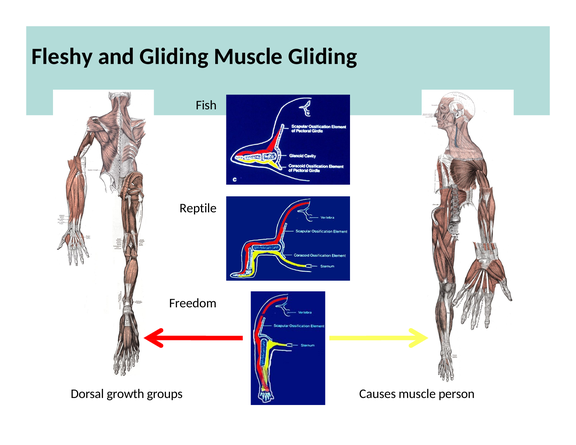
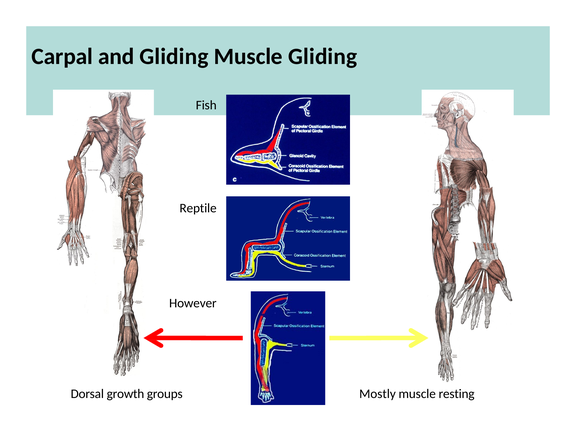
Fleshy: Fleshy -> Carpal
Freedom: Freedom -> However
Causes: Causes -> Mostly
person: person -> resting
